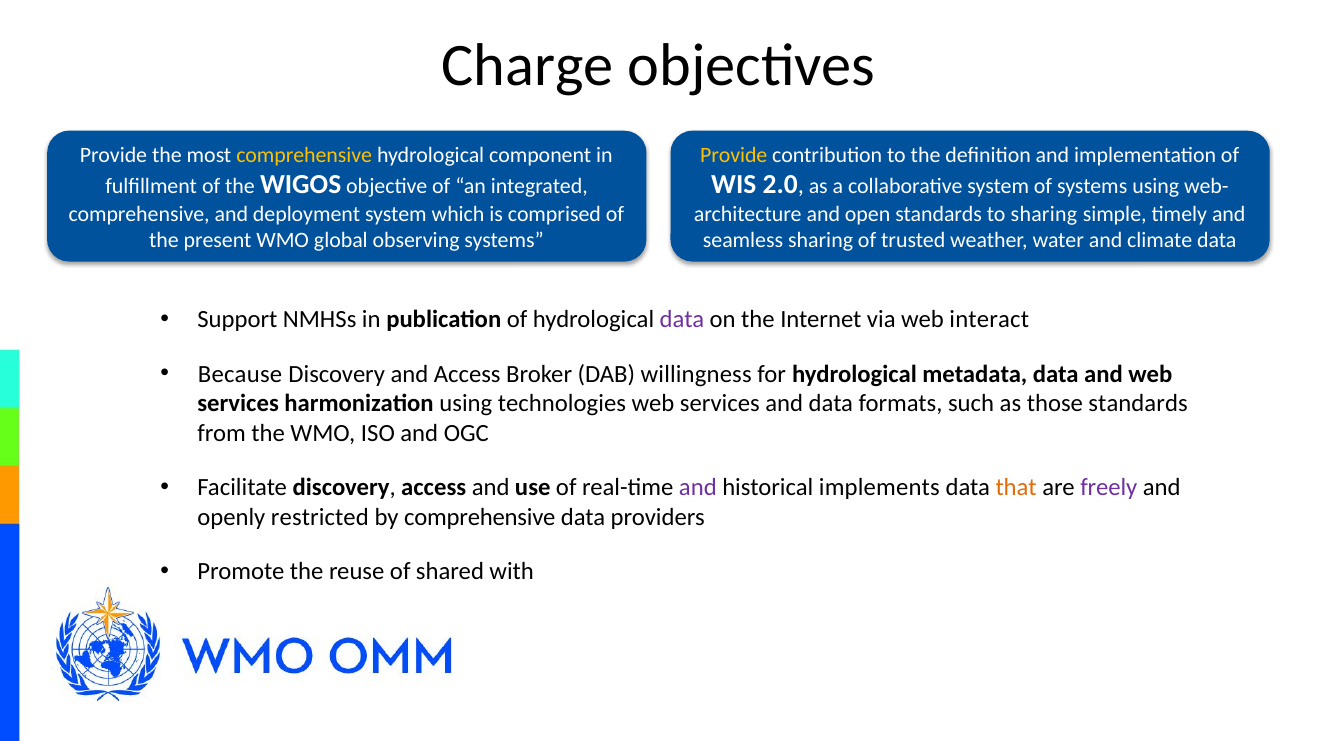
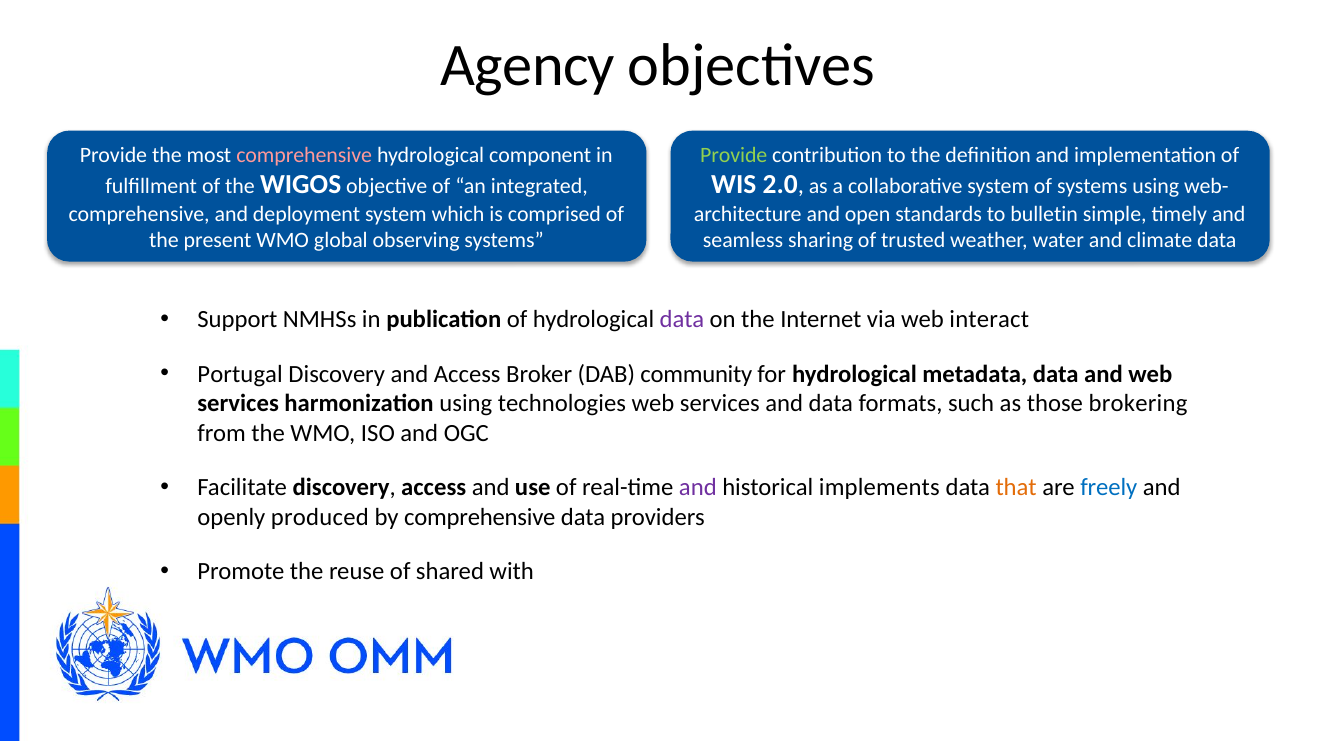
Charge: Charge -> Agency
comprehensive at (304, 155) colour: yellow -> pink
Provide at (734, 155) colour: yellow -> light green
to sharing: sharing -> bulletin
Because: Because -> Portugal
willingness: willingness -> community
those standards: standards -> brokering
freely colour: purple -> blue
restricted: restricted -> produced
